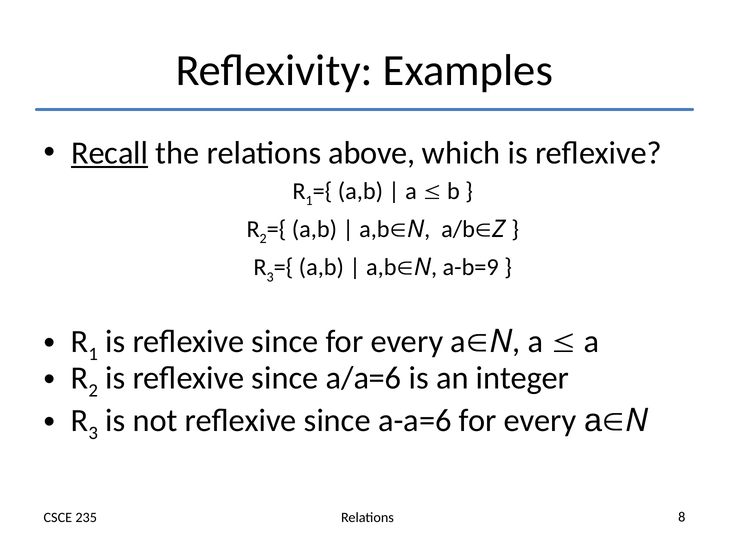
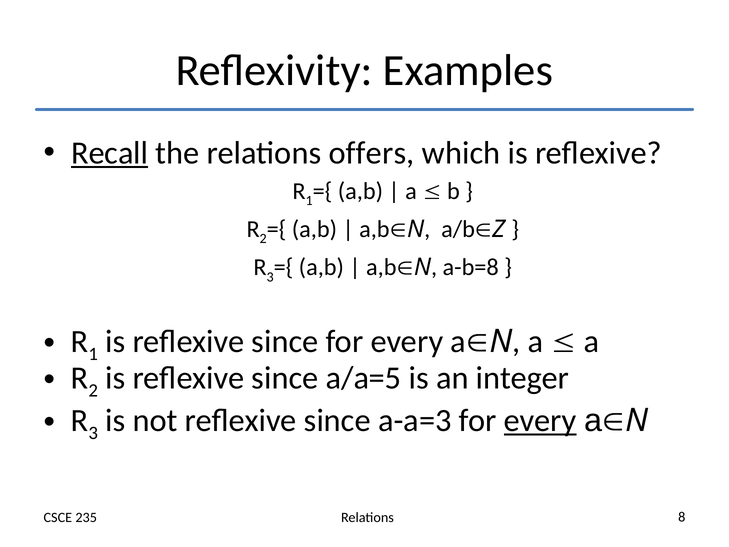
above: above -> offers
a-b=9: a-b=9 -> a-b=8
a/a=6: a/a=6 -> a/a=5
a-a=6: a-a=6 -> a-a=3
every at (540, 420) underline: none -> present
